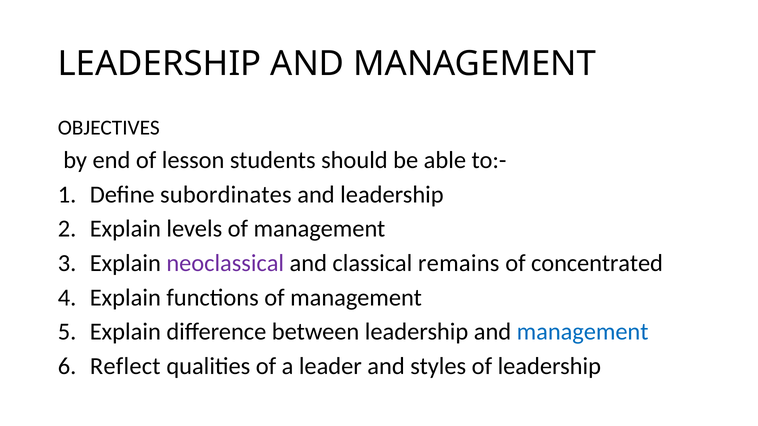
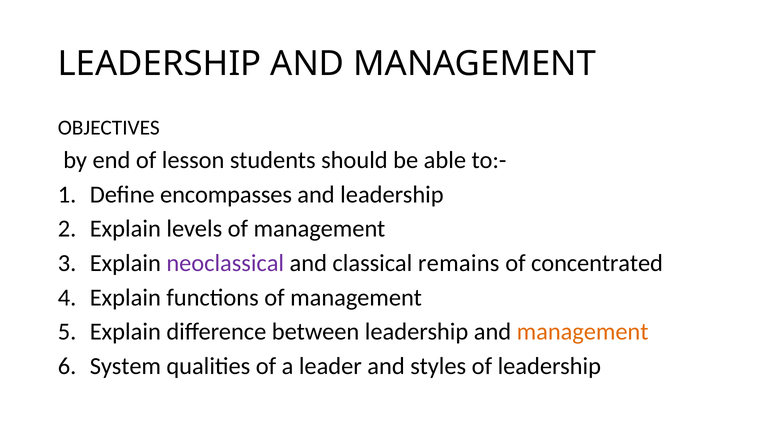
subordinates: subordinates -> encompasses
management at (583, 332) colour: blue -> orange
Reflect: Reflect -> System
